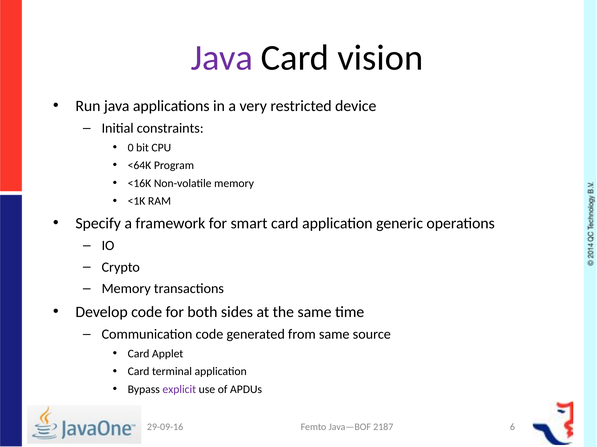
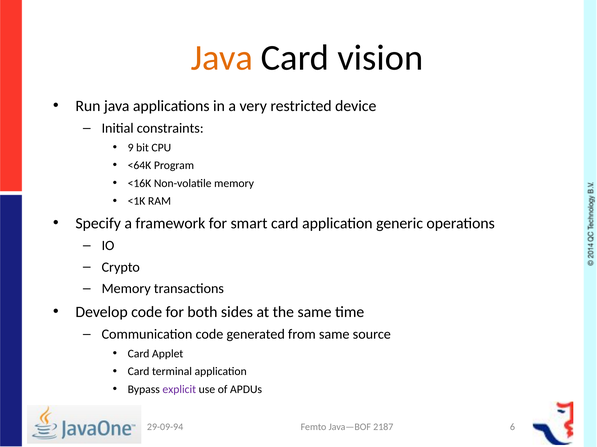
Java at (222, 58) colour: purple -> orange
0: 0 -> 9
29-09-16: 29-09-16 -> 29-09-94
